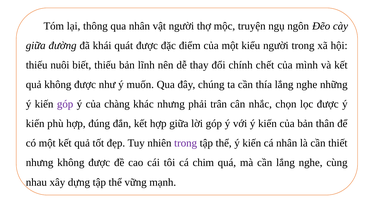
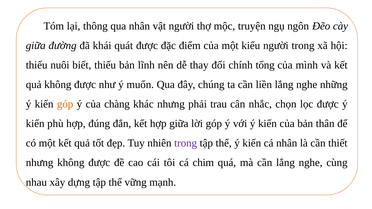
chết: chết -> tổng
thía: thía -> liền
góp at (65, 104) colour: purple -> orange
trân: trân -> trau
